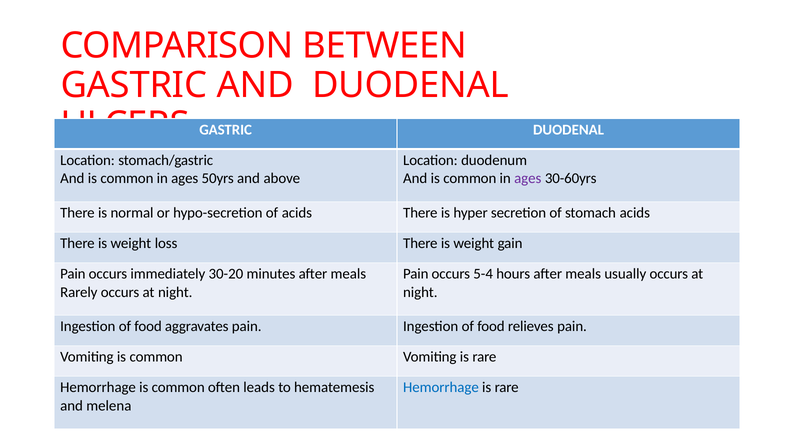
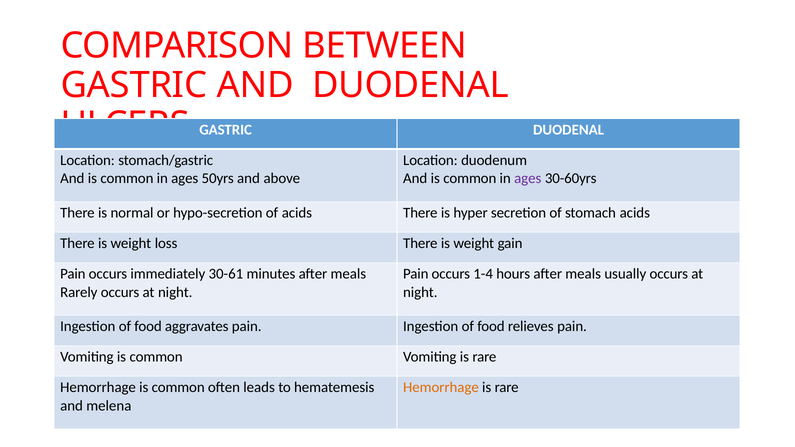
30-20: 30-20 -> 30-61
5-4: 5-4 -> 1-4
Hemorrhage at (441, 388) colour: blue -> orange
